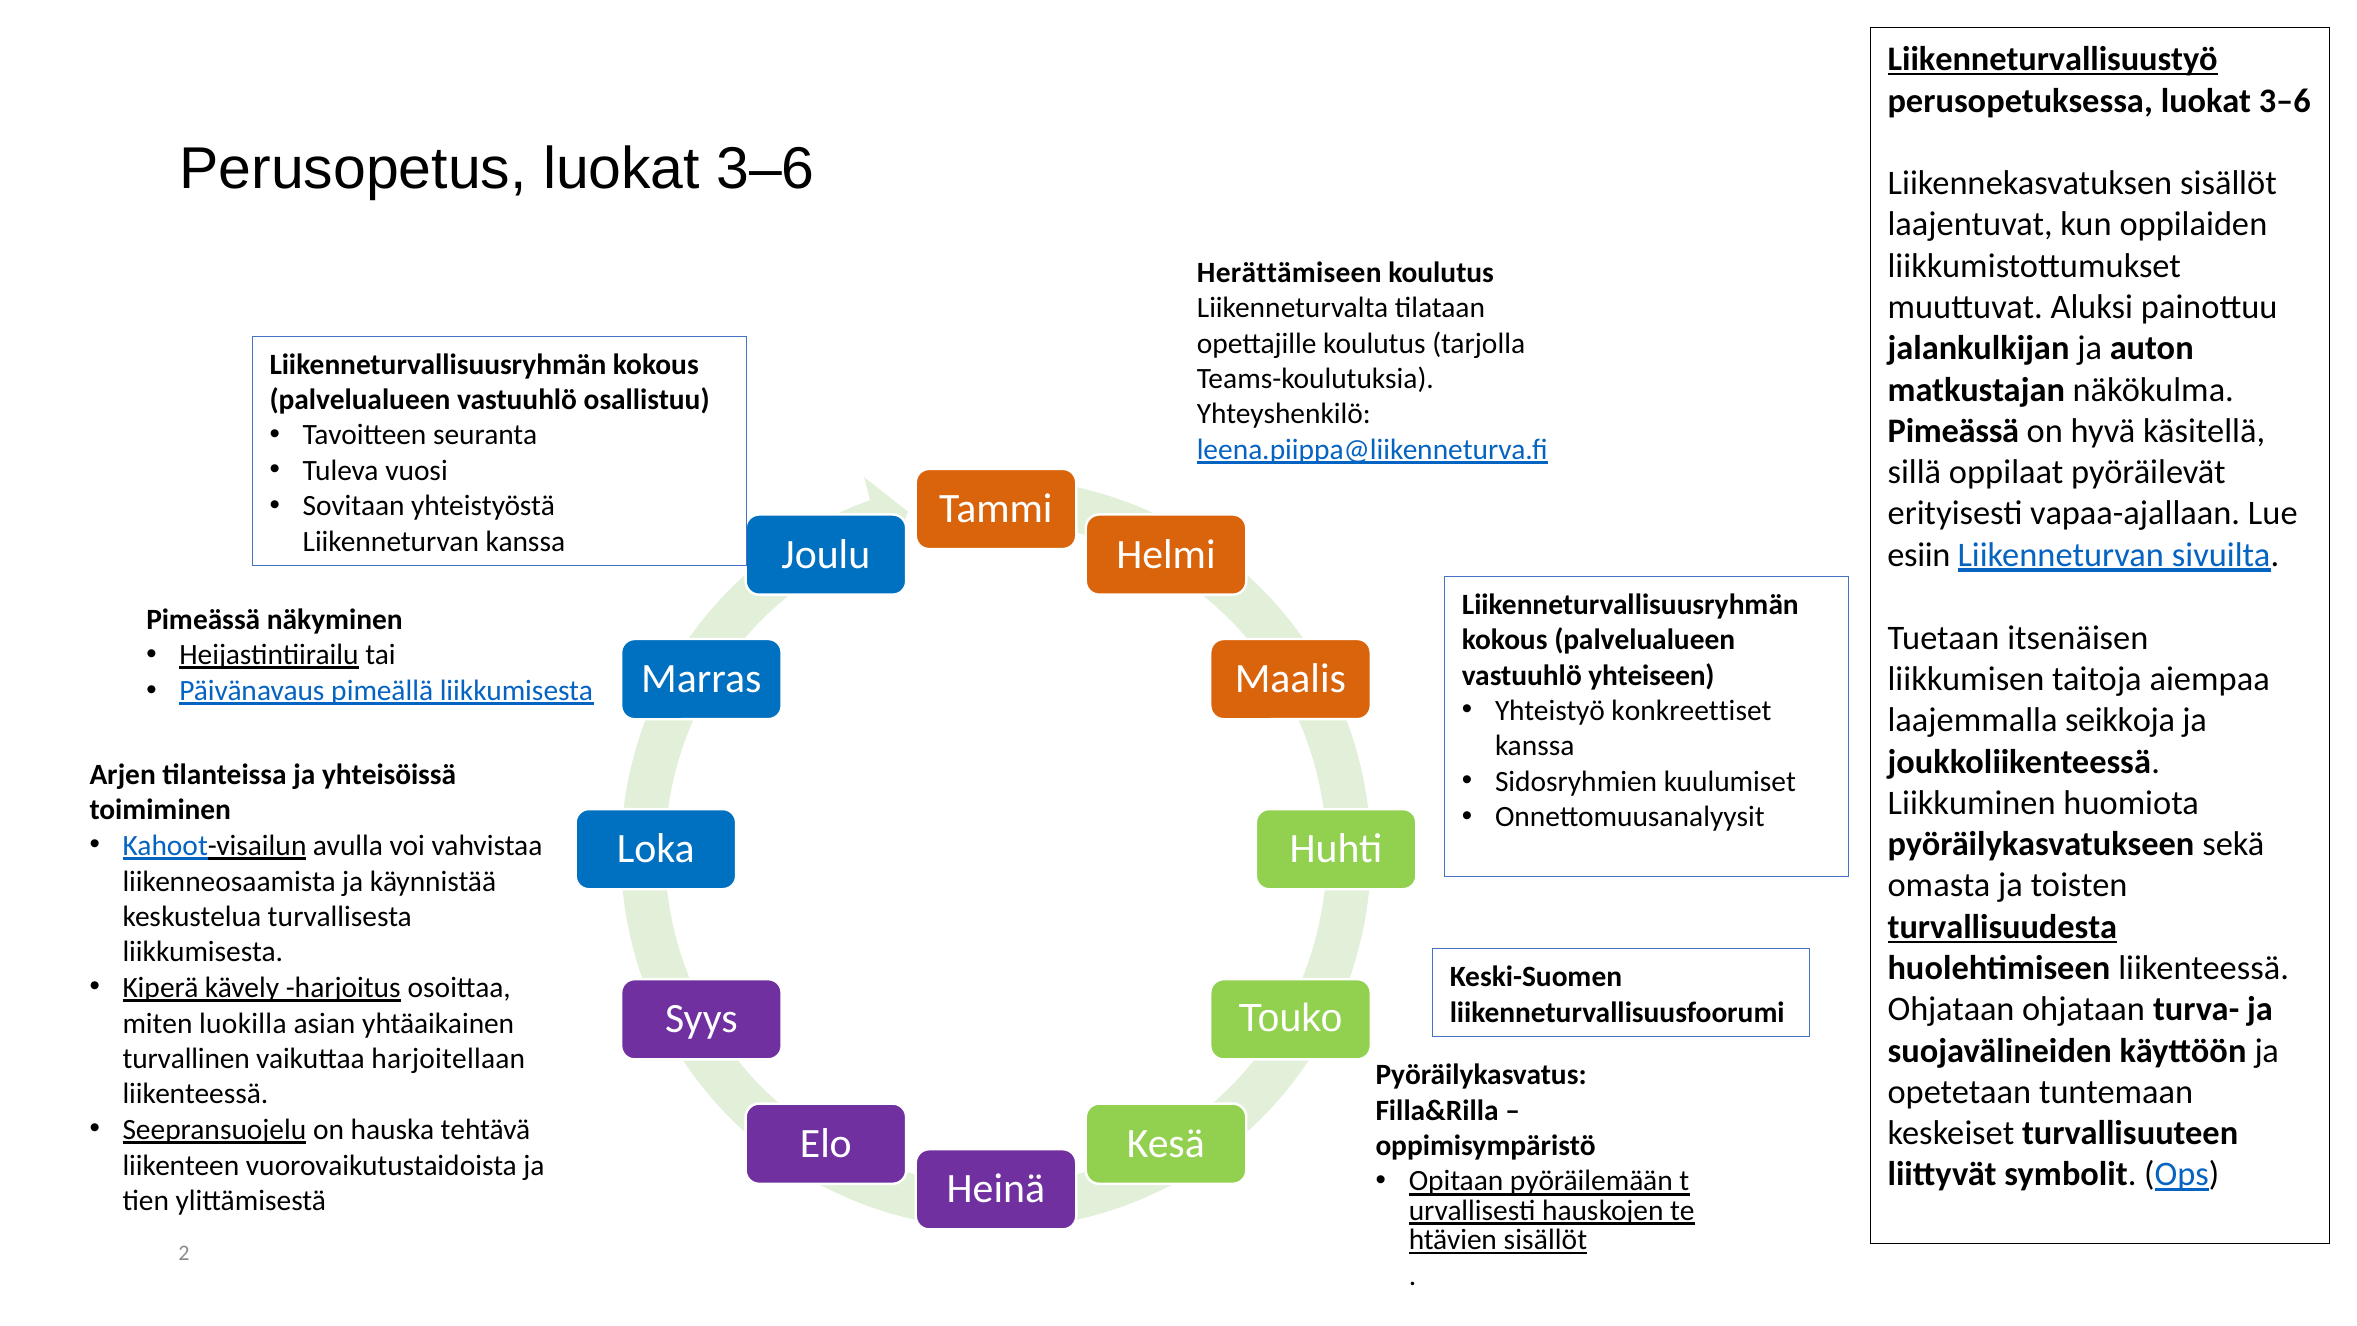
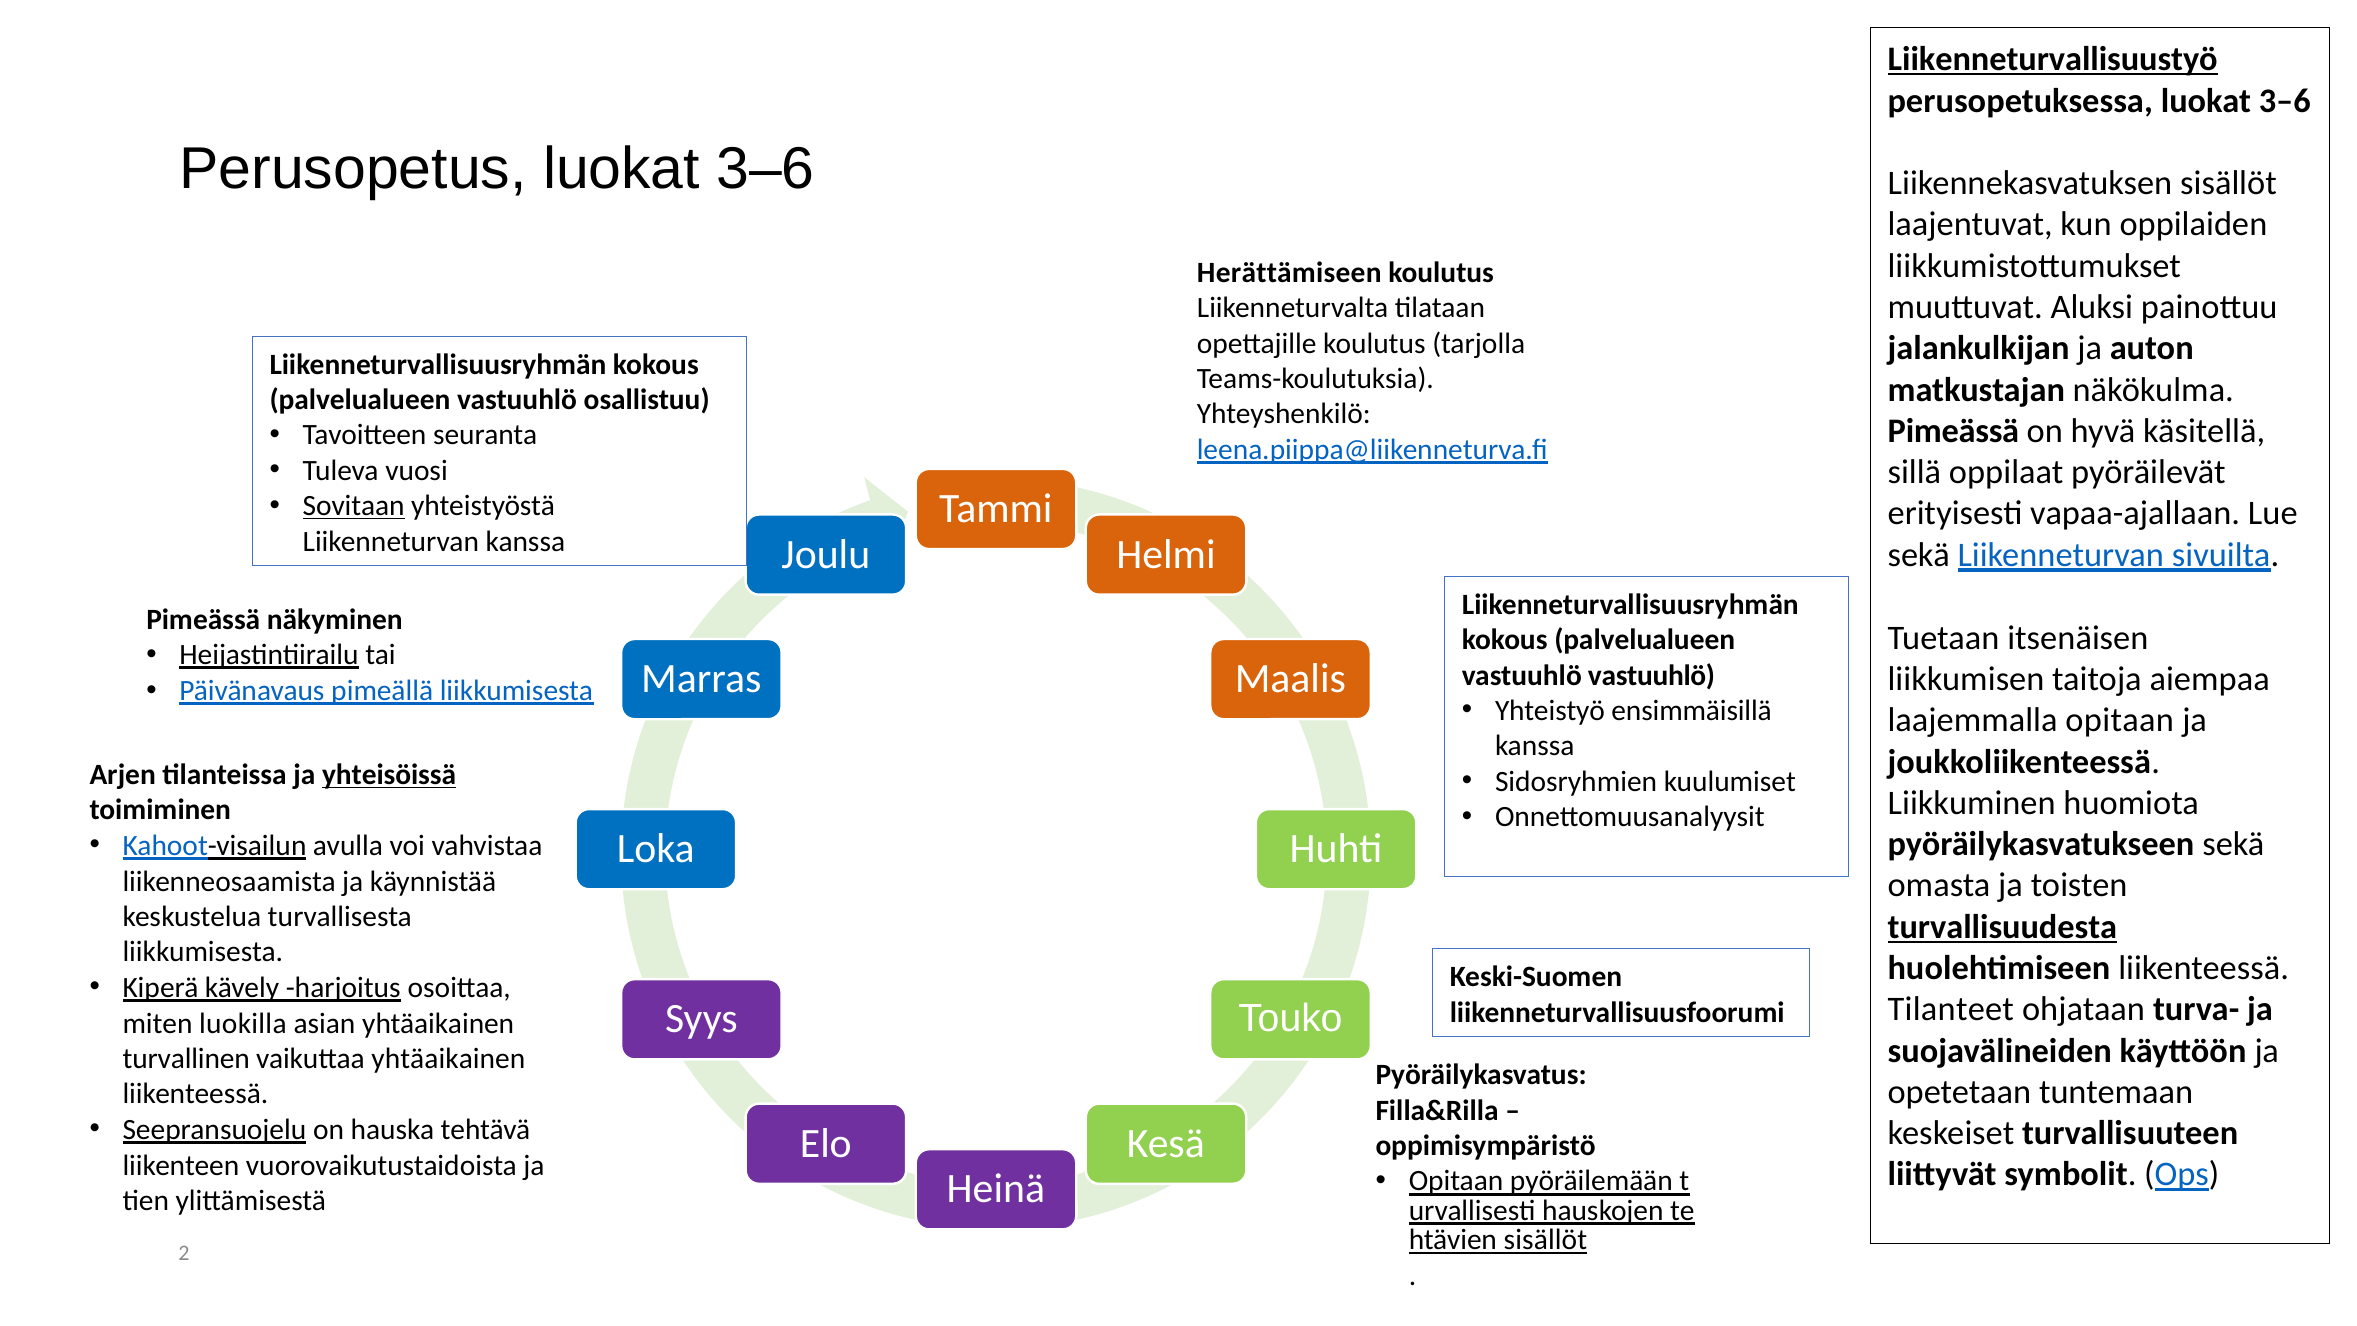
Sovitaan underline: none -> present
esiin at (1919, 555): esiin -> sekä
vastuuhlö yhteiseen: yhteiseen -> vastuuhlö
konkreettiset: konkreettiset -> ensimmäisillä
laajemmalla seikkoja: seikkoja -> opitaan
yhteisöissä underline: none -> present
Ohjataan at (1951, 1009): Ohjataan -> Tilanteet
vaikuttaa harjoitellaan: harjoitellaan -> yhtäaikainen
